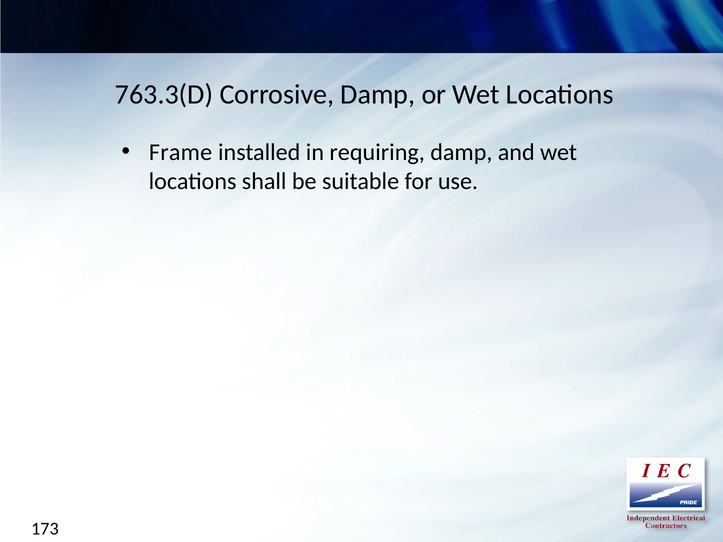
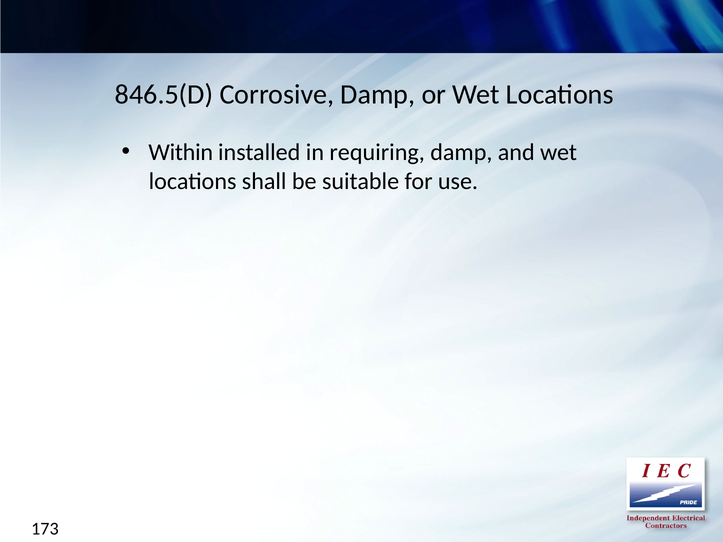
763.3(D: 763.3(D -> 846.5(D
Frame: Frame -> Within
